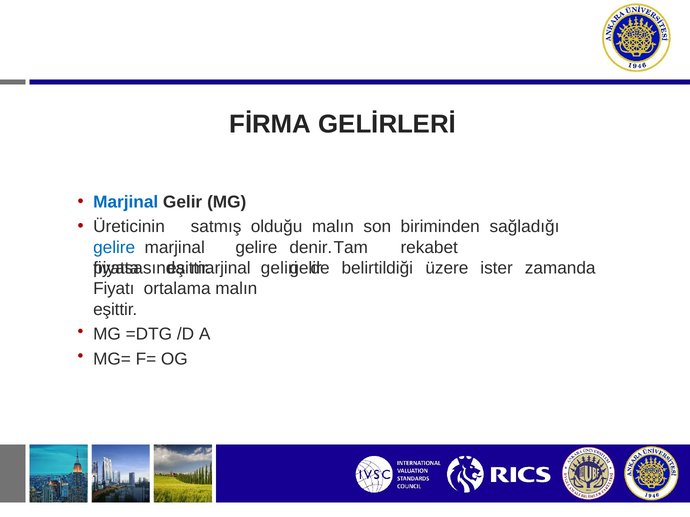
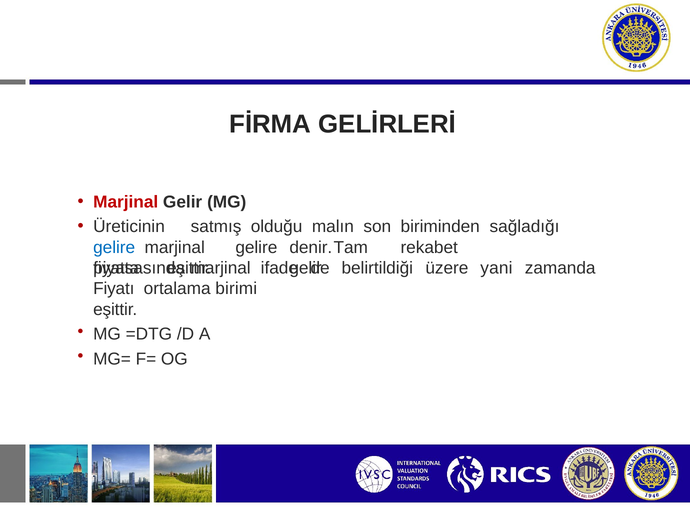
Marjinal at (126, 202) colour: blue -> red
geliri: geliri -> ifade
ister: ister -> yani
ortalama malın: malın -> birimi
